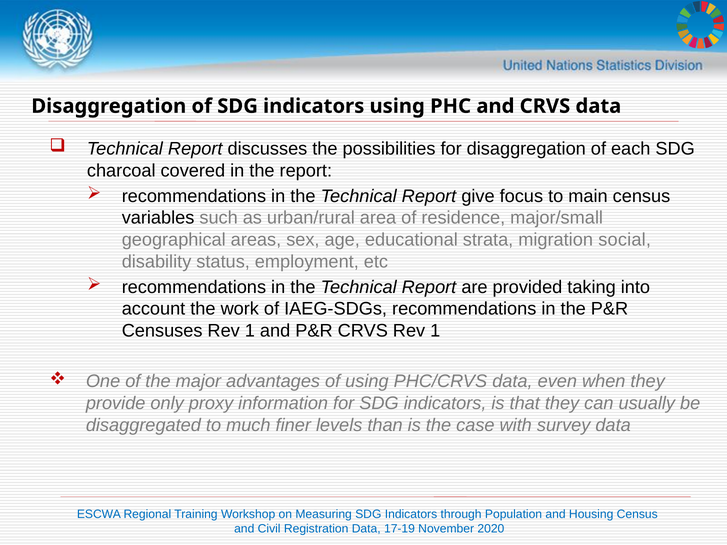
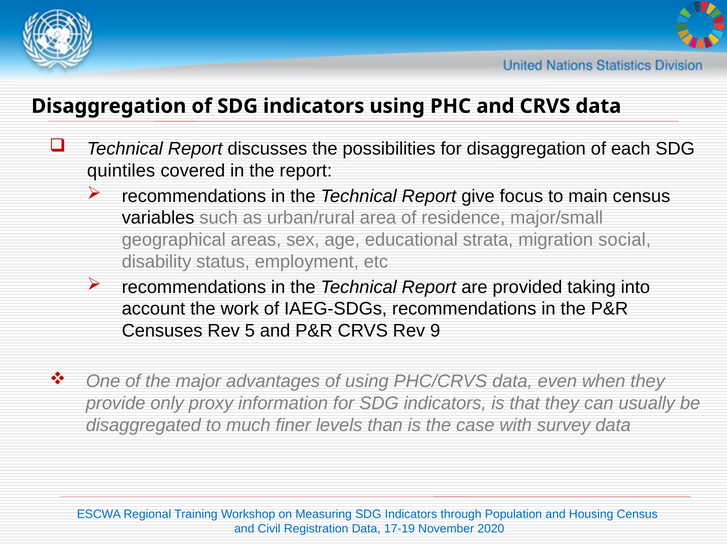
charcoal: charcoal -> quintiles
Censuses Rev 1: 1 -> 5
CRVS Rev 1: 1 -> 9
